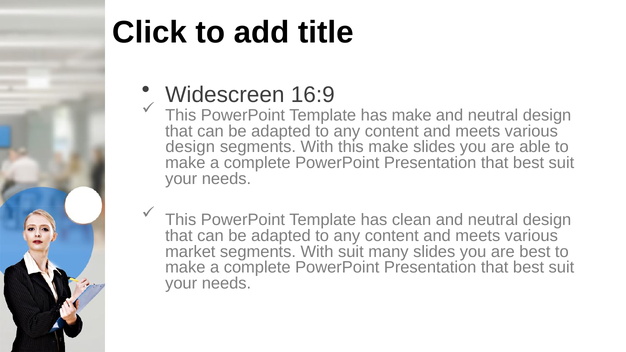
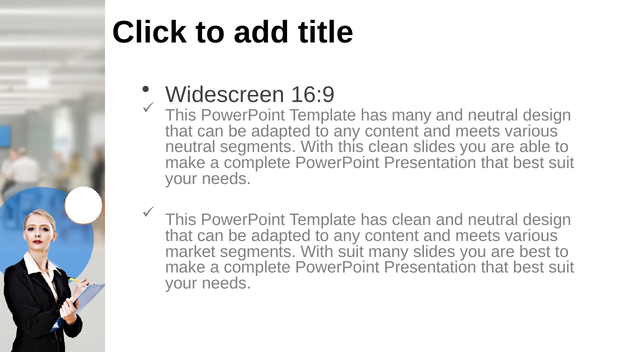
has make: make -> many
design at (190, 147): design -> neutral
this make: make -> clean
